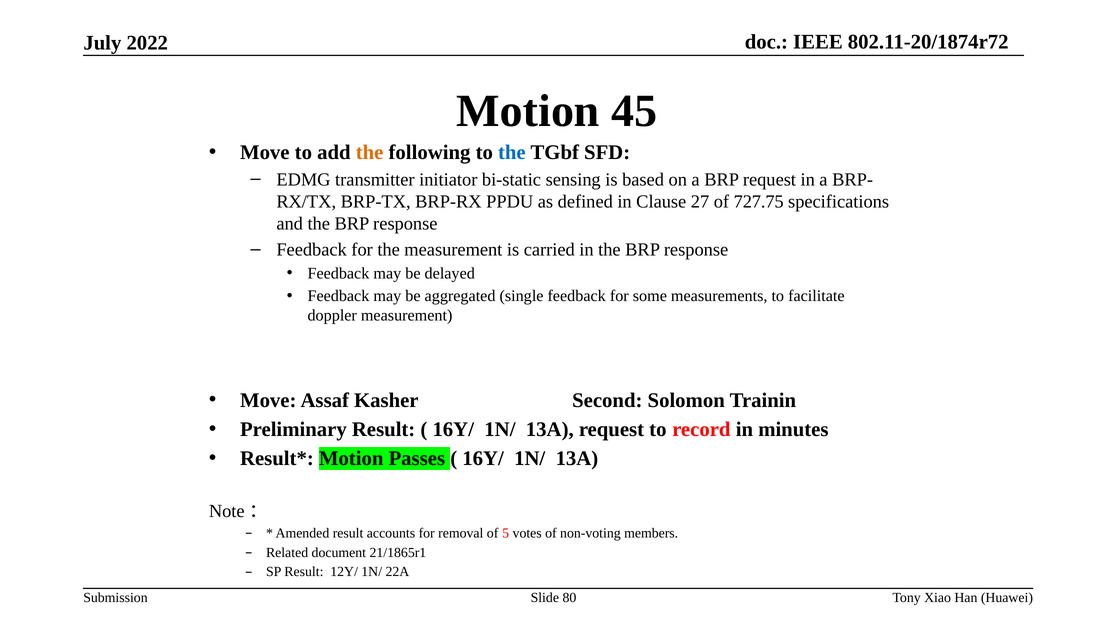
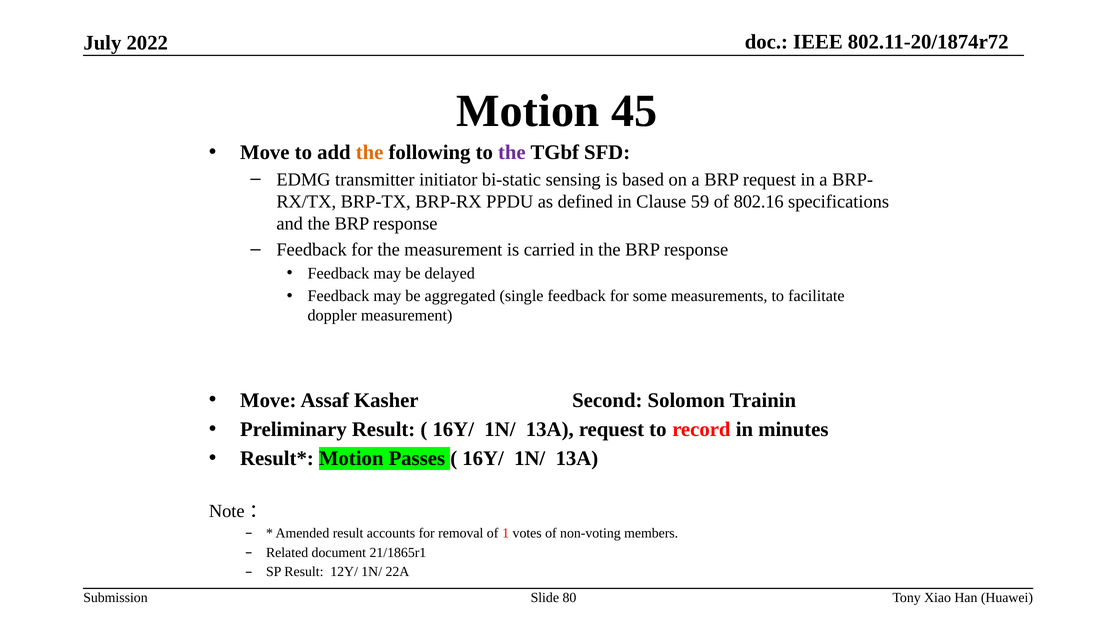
the at (512, 152) colour: blue -> purple
27: 27 -> 59
727.75: 727.75 -> 802.16
5: 5 -> 1
